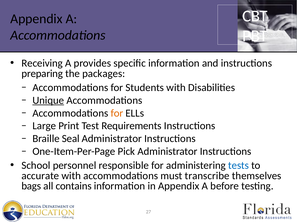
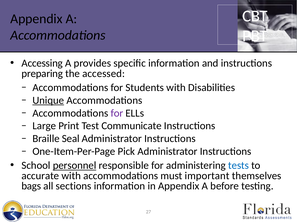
Receiving: Receiving -> Accessing
packages: packages -> accessed
for at (117, 113) colour: orange -> purple
Requirements: Requirements -> Communicate
personnel underline: none -> present
transcribe: transcribe -> important
contains: contains -> sections
